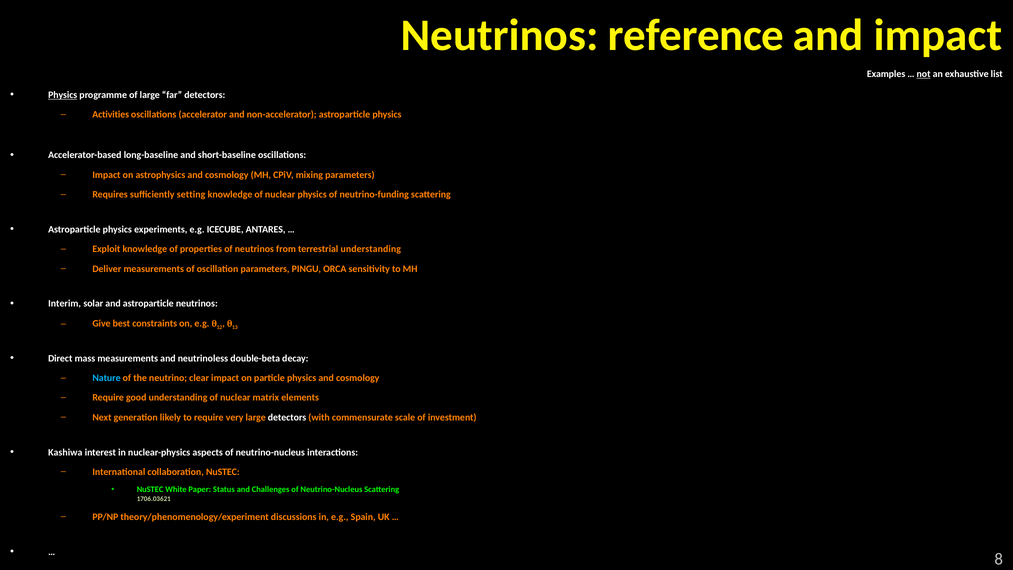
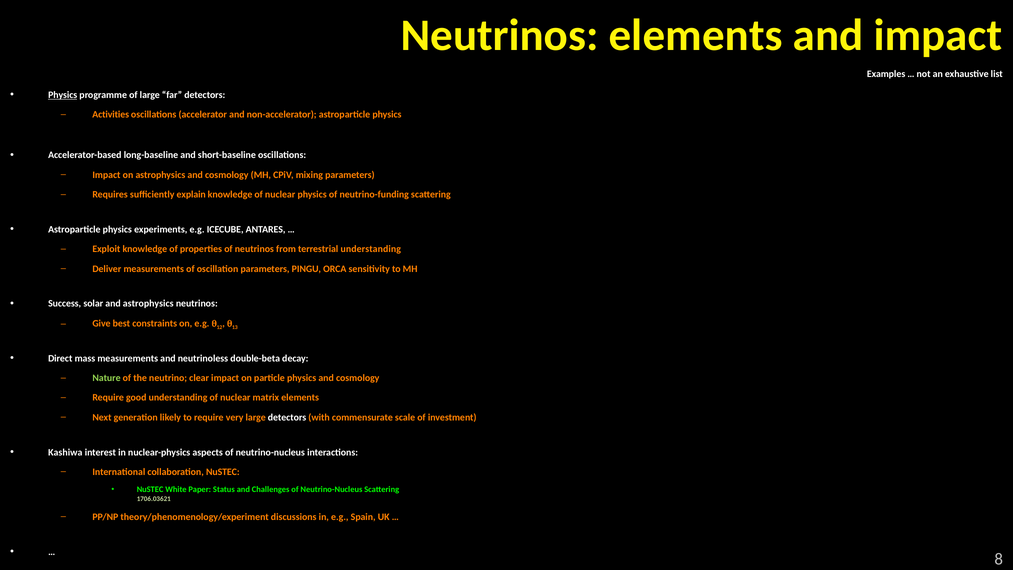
Neutrinos reference: reference -> elements
not underline: present -> none
setting: setting -> explain
Interim: Interim -> Success
and astroparticle: astroparticle -> astrophysics
Nature colour: light blue -> light green
